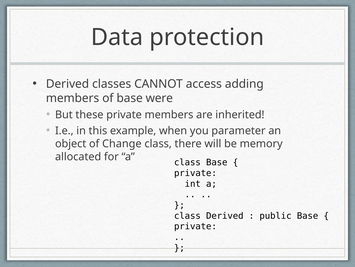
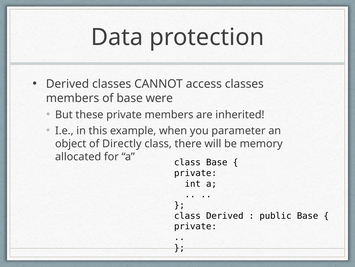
access adding: adding -> classes
Change: Change -> Directly
